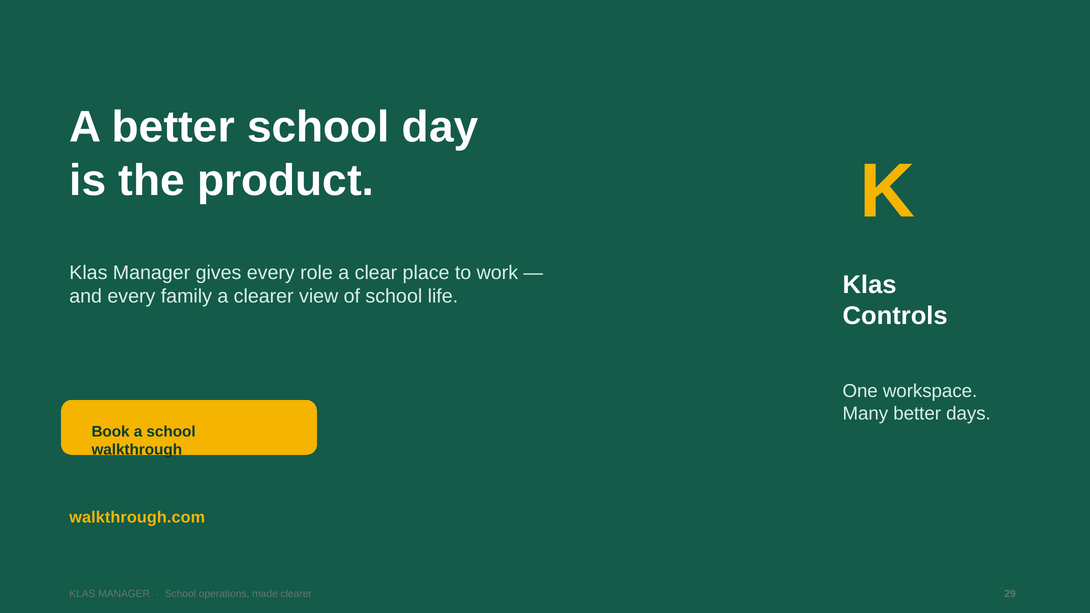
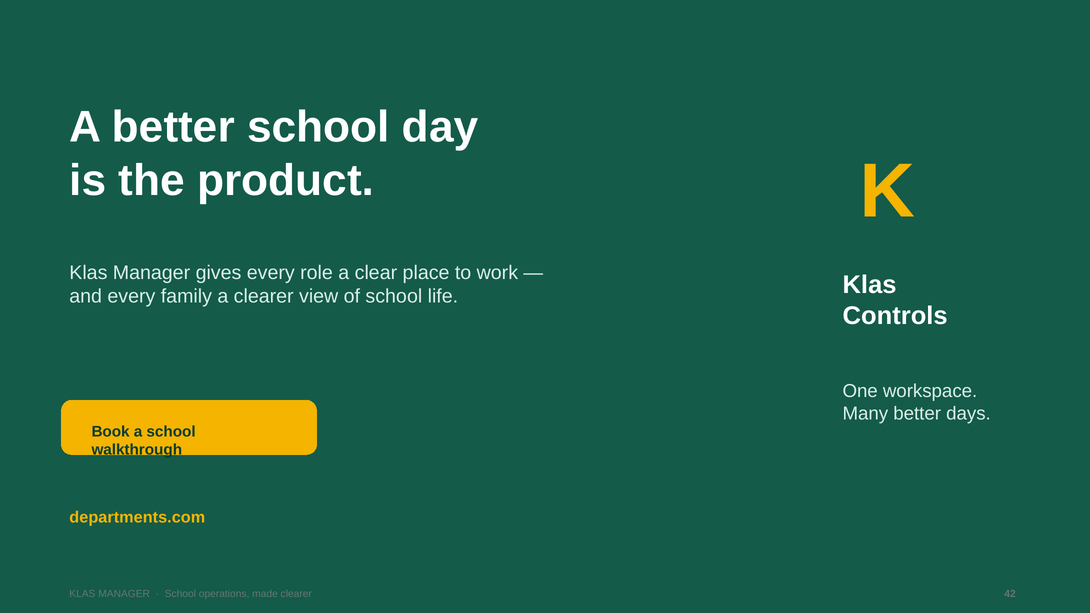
walkthrough.com: walkthrough.com -> departments.com
29: 29 -> 42
